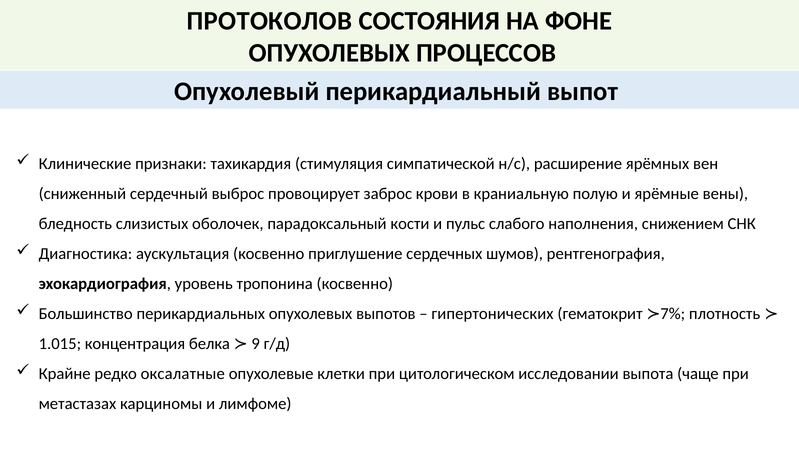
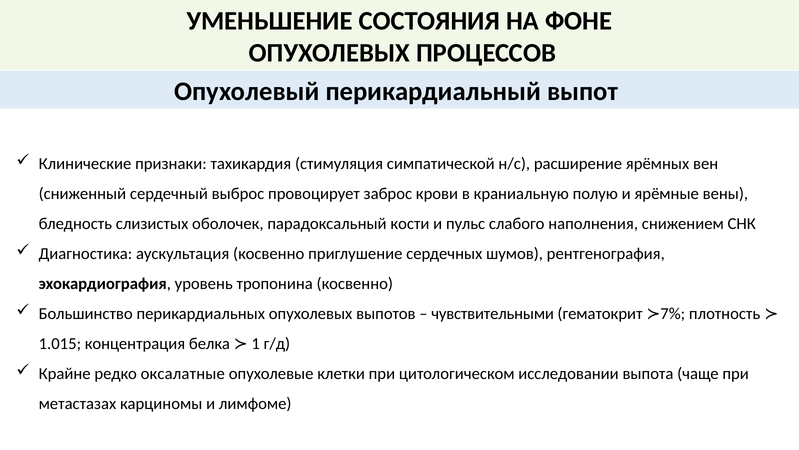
ПРОТОКОЛОВ: ПРОТОКОЛОВ -> УМЕНЬШЕНИЕ
гипертонических: гипертонических -> чувствительными
9: 9 -> 1
